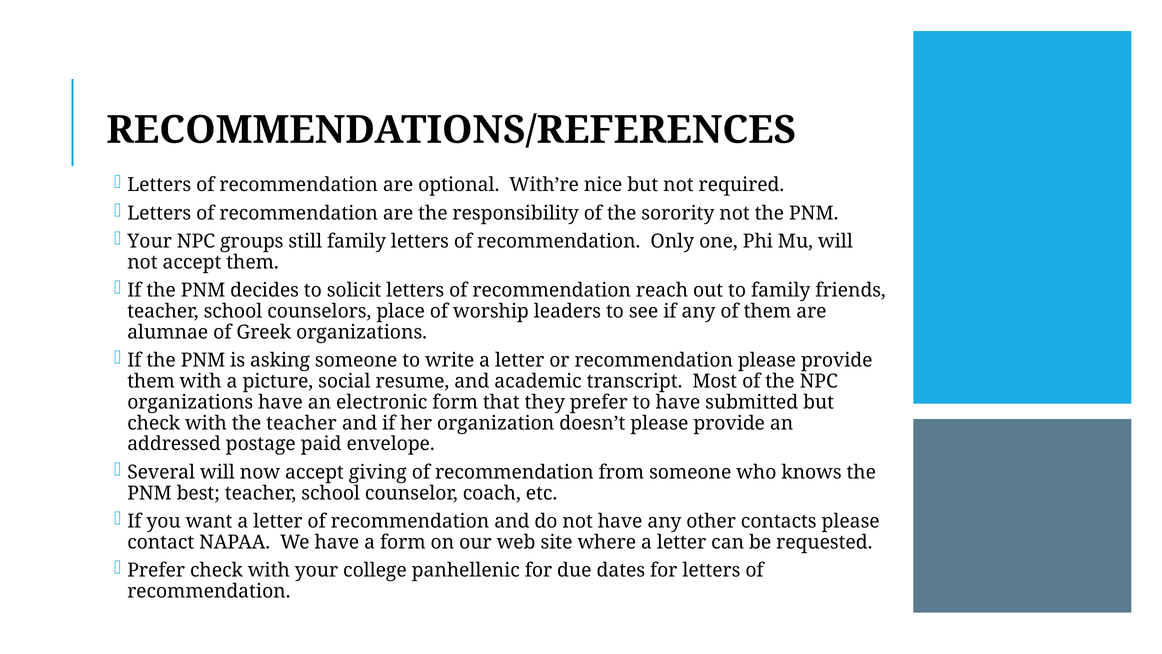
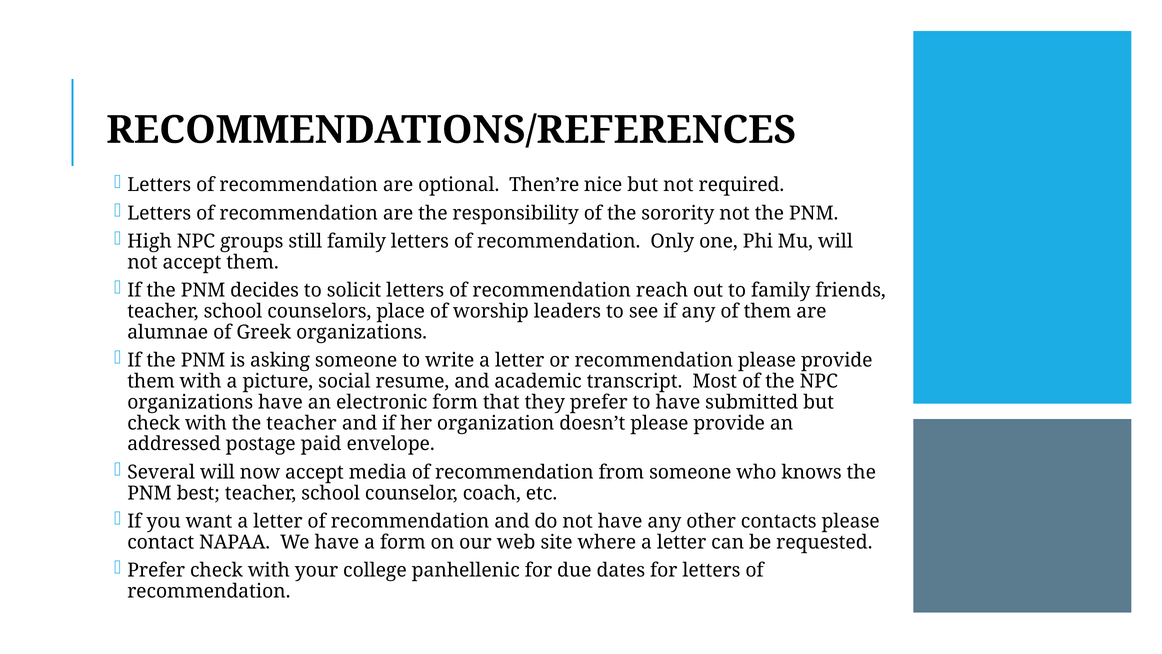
With’re: With’re -> Then’re
Your at (150, 241): Your -> High
giving: giving -> media
